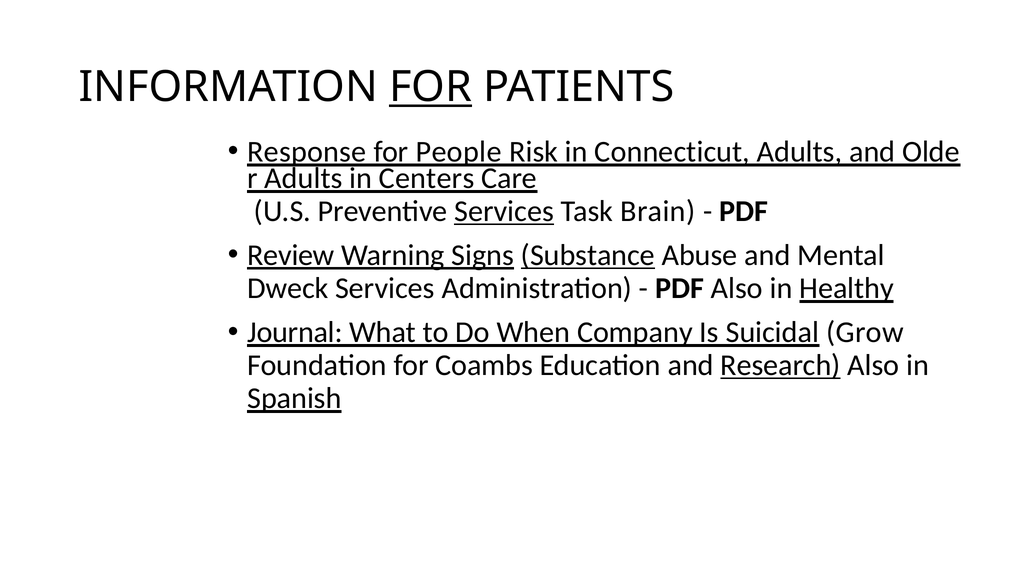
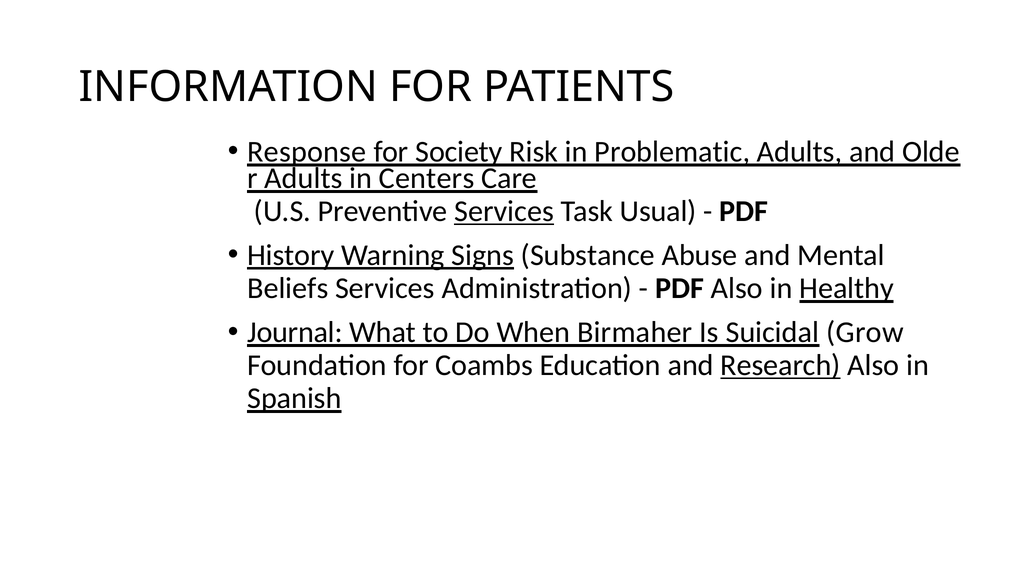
FOR at (430, 87) underline: present -> none
People: People -> Society
Connecticut: Connecticut -> Problematic
Brain: Brain -> Usual
Review: Review -> History
Substance underline: present -> none
Dweck: Dweck -> Beliefs
Company: Company -> Birmaher
